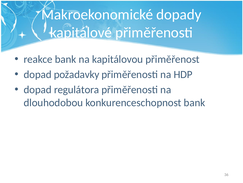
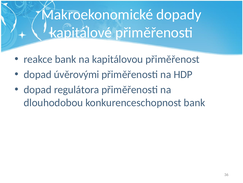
požadavky: požadavky -> úvěrovými
